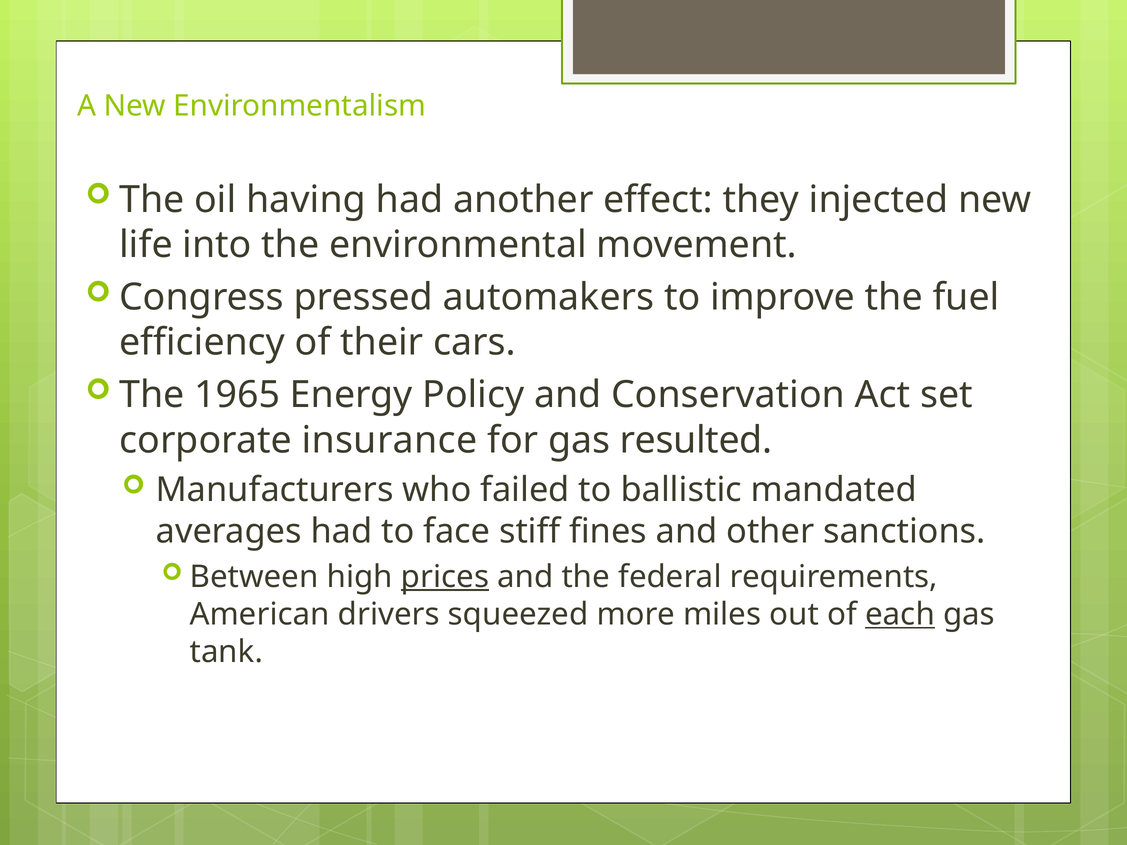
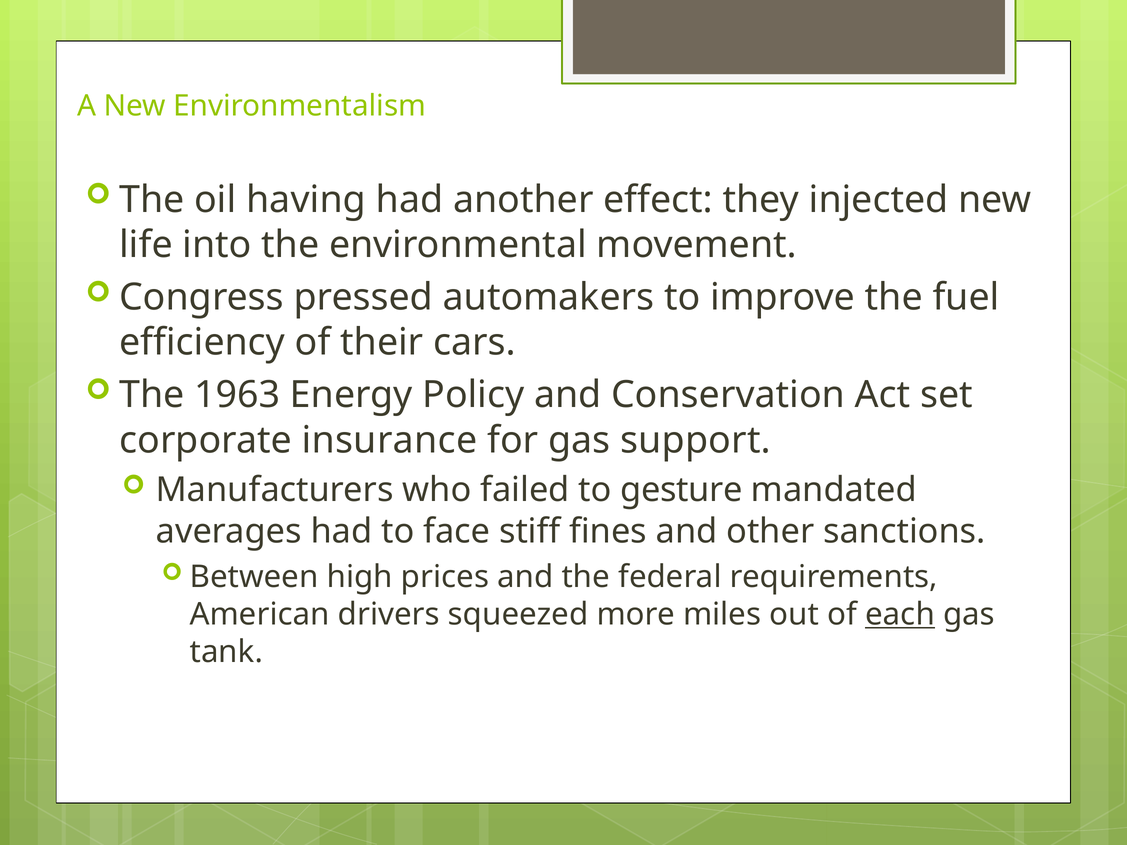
1965: 1965 -> 1963
resulted: resulted -> support
ballistic: ballistic -> gesture
prices underline: present -> none
